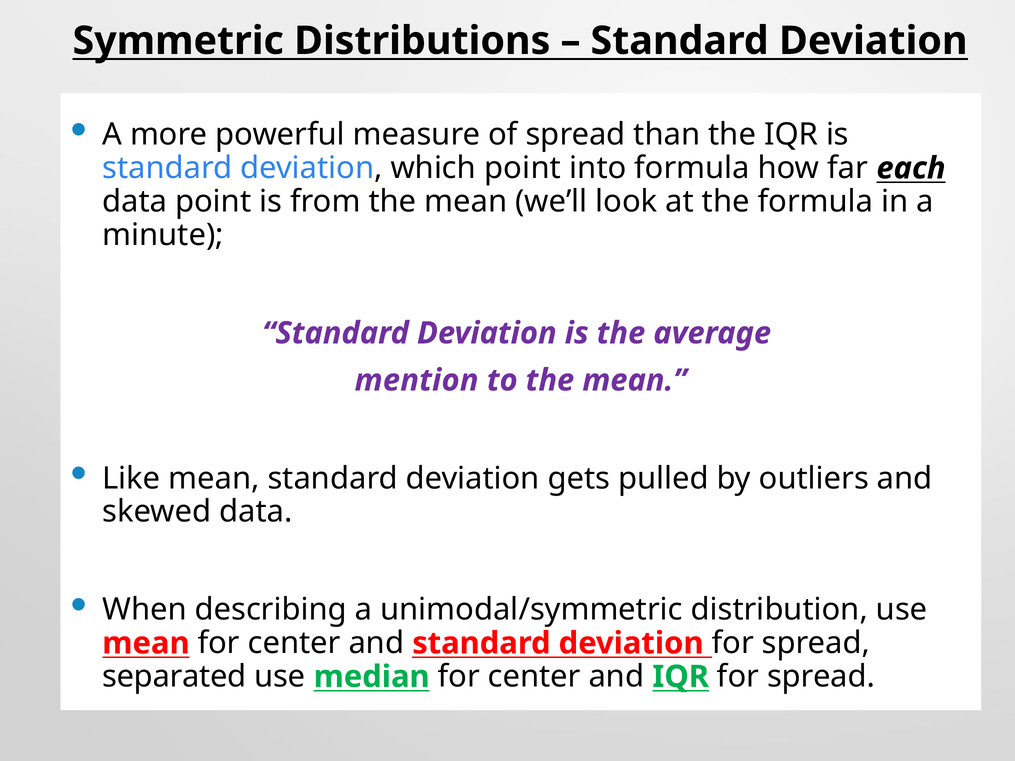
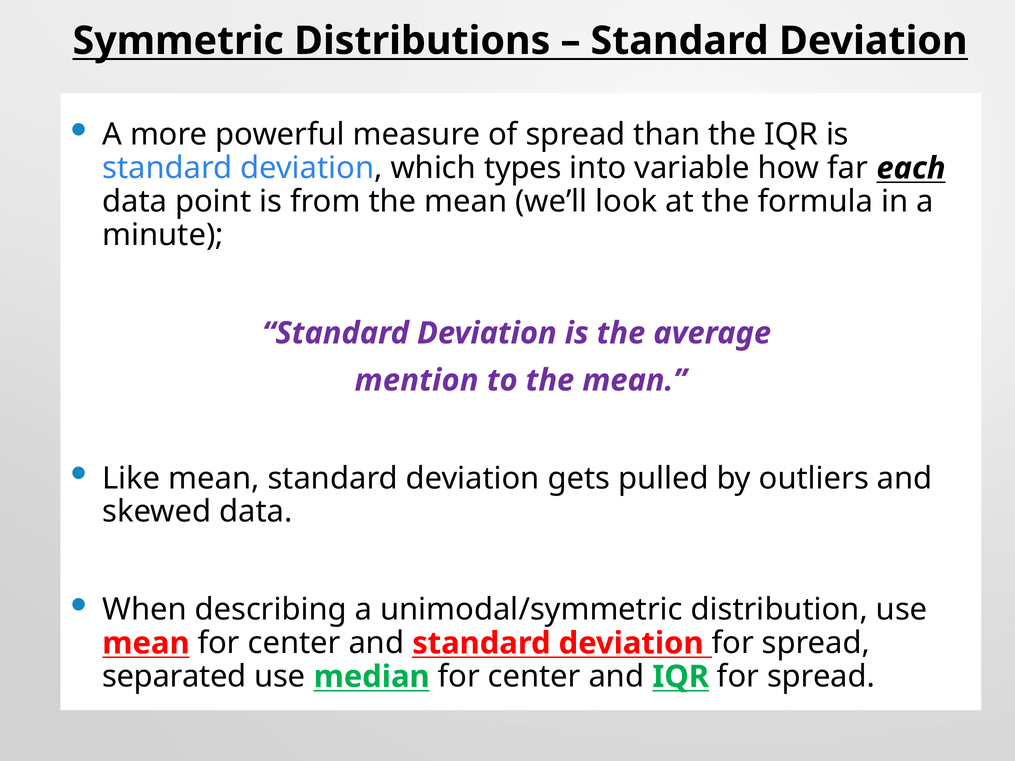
which point: point -> types
into formula: formula -> variable
